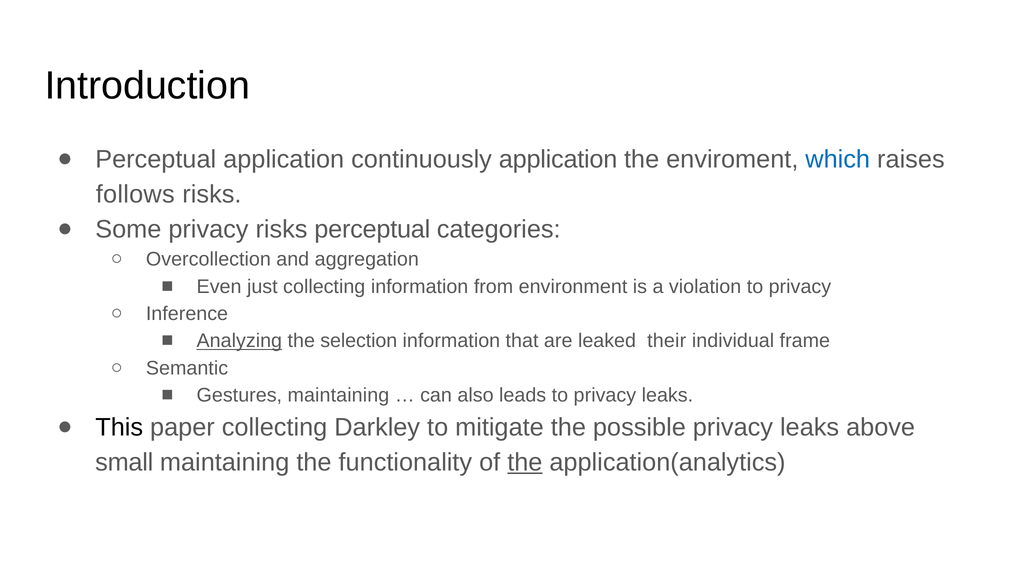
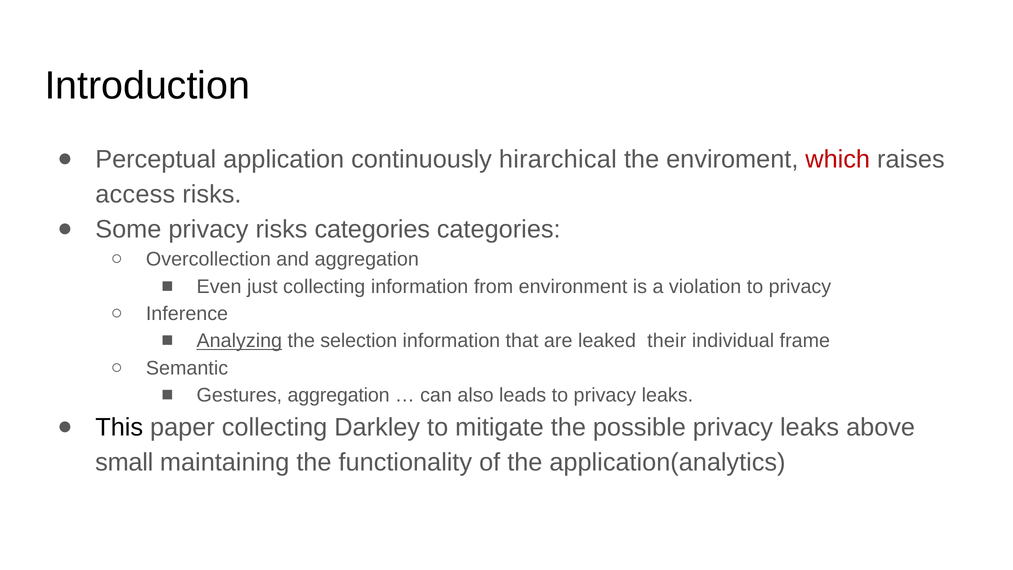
continuously application: application -> hirarchical
which colour: blue -> red
follows: follows -> access
risks perceptual: perceptual -> categories
Gestures maintaining: maintaining -> aggregation
the at (525, 462) underline: present -> none
